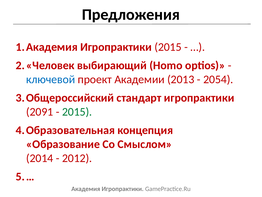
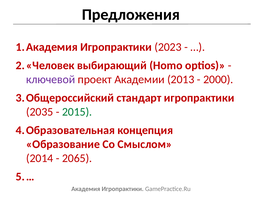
Игропрактики 2015: 2015 -> 2023
ключевой colour: blue -> purple
2054: 2054 -> 2000
2091: 2091 -> 2035
2012: 2012 -> 2065
